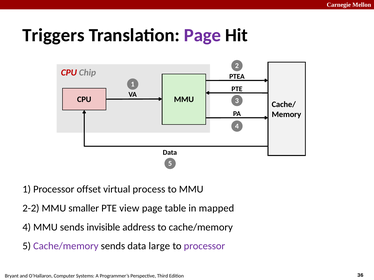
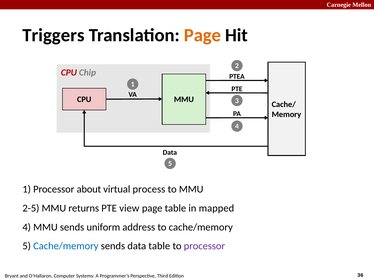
Page at (202, 35) colour: purple -> orange
offset: offset -> about
2-2: 2-2 -> 2-5
smaller: smaller -> returns
invisible: invisible -> uniform
Cache/memory at (66, 247) colour: purple -> blue
data large: large -> table
